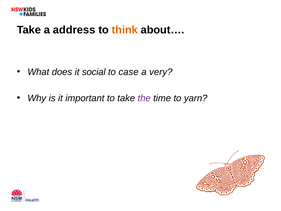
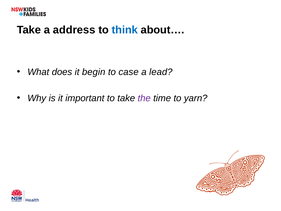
think colour: orange -> blue
social: social -> begin
very: very -> lead
